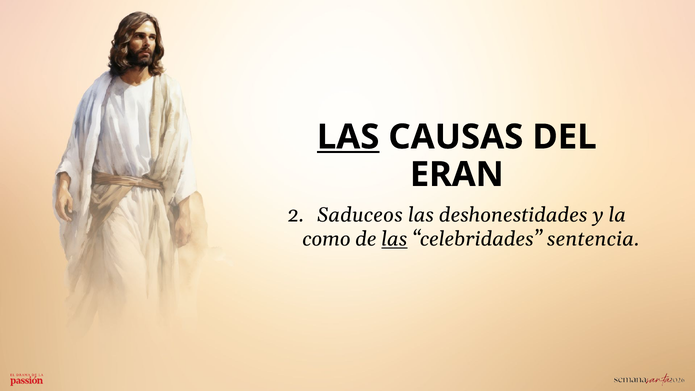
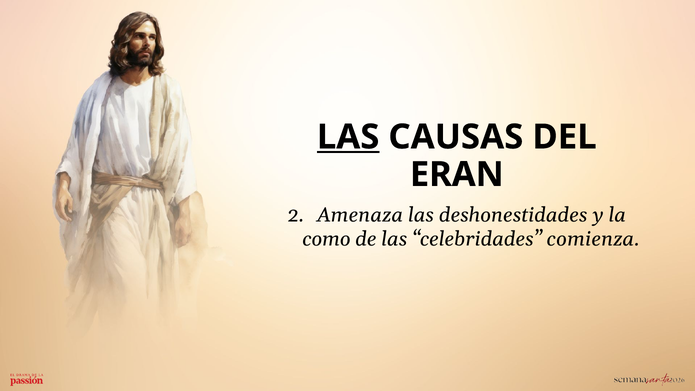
Saduceos: Saduceos -> Amenaza
las at (394, 239) underline: present -> none
sentencia: sentencia -> comienza
